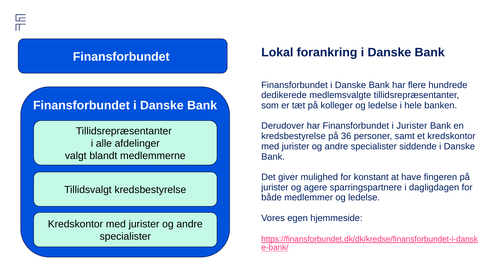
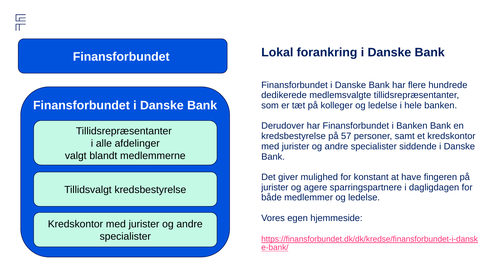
i Jurister: Jurister -> Banken
36: 36 -> 57
